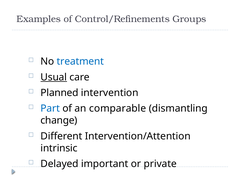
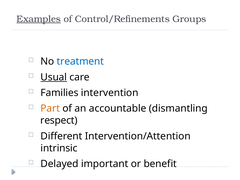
Examples underline: none -> present
Planned: Planned -> Families
Part colour: blue -> orange
comparable: comparable -> accountable
change: change -> respect
private: private -> benefit
